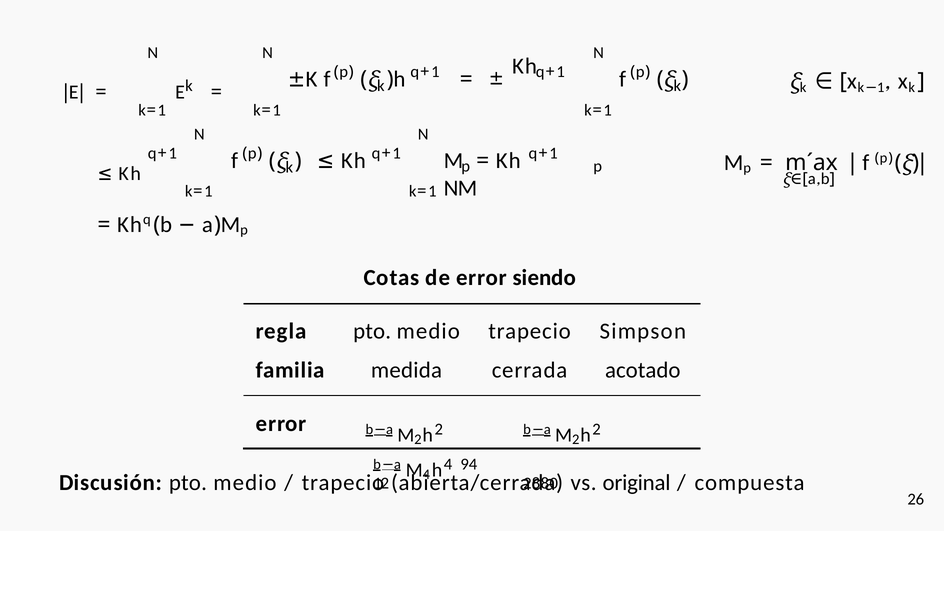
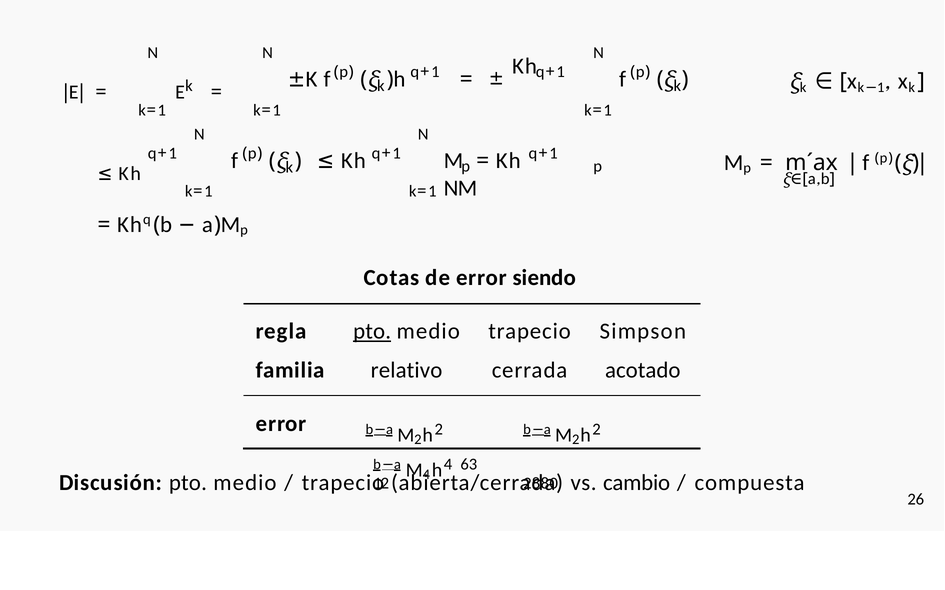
pto at (372, 331) underline: none -> present
medida: medida -> relativo
94: 94 -> 63
original: original -> cambio
